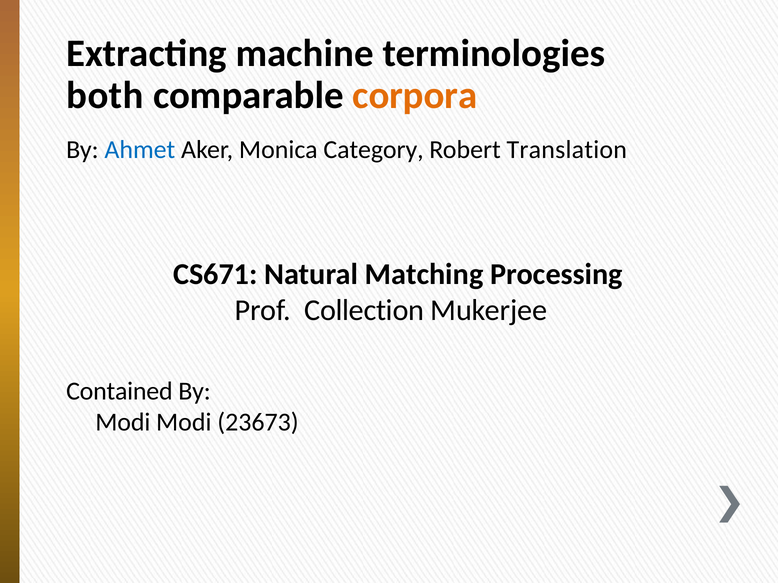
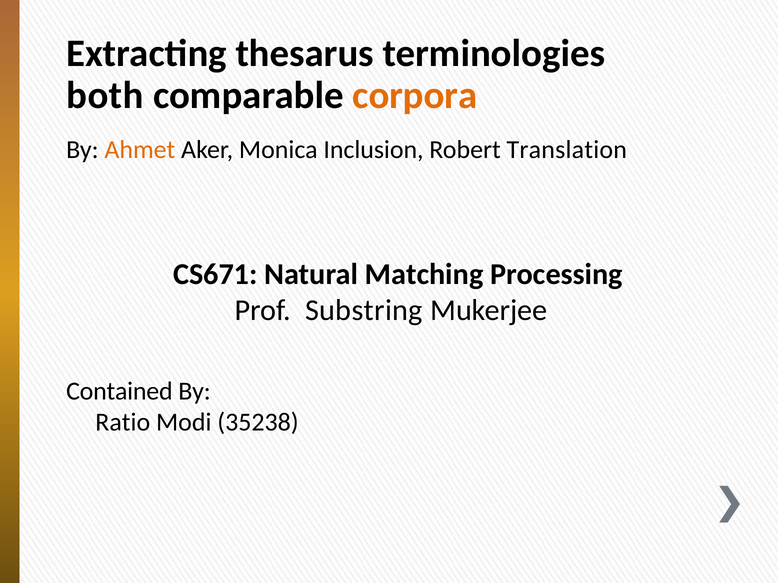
machine: machine -> thesarus
Ahmet colour: blue -> orange
Category: Category -> Inclusion
Collection: Collection -> Substring
Modi at (123, 422): Modi -> Ratio
23673: 23673 -> 35238
